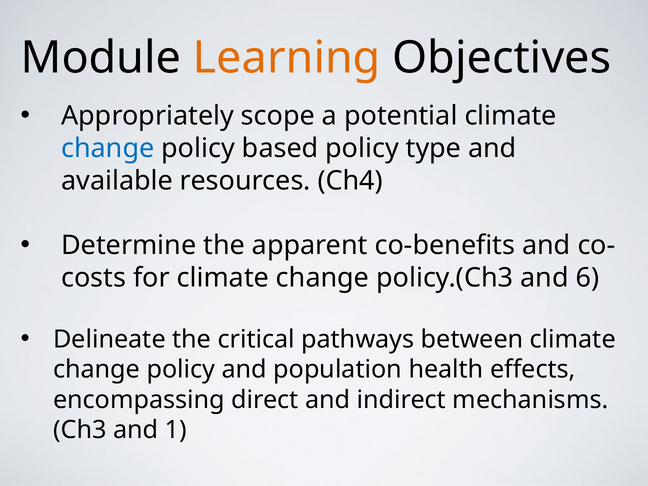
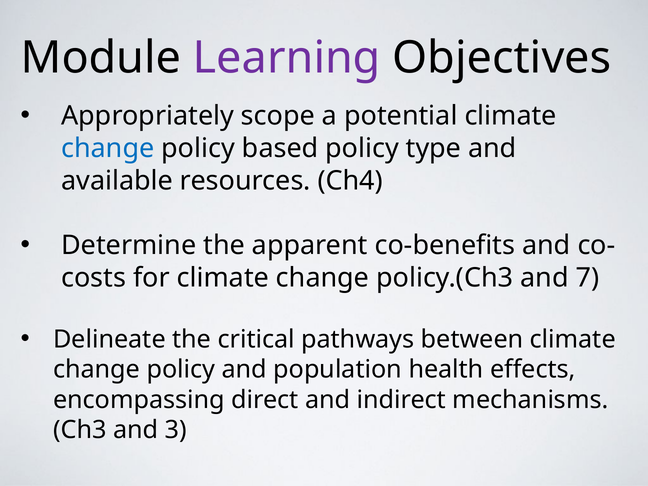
Learning colour: orange -> purple
6: 6 -> 7
1: 1 -> 3
